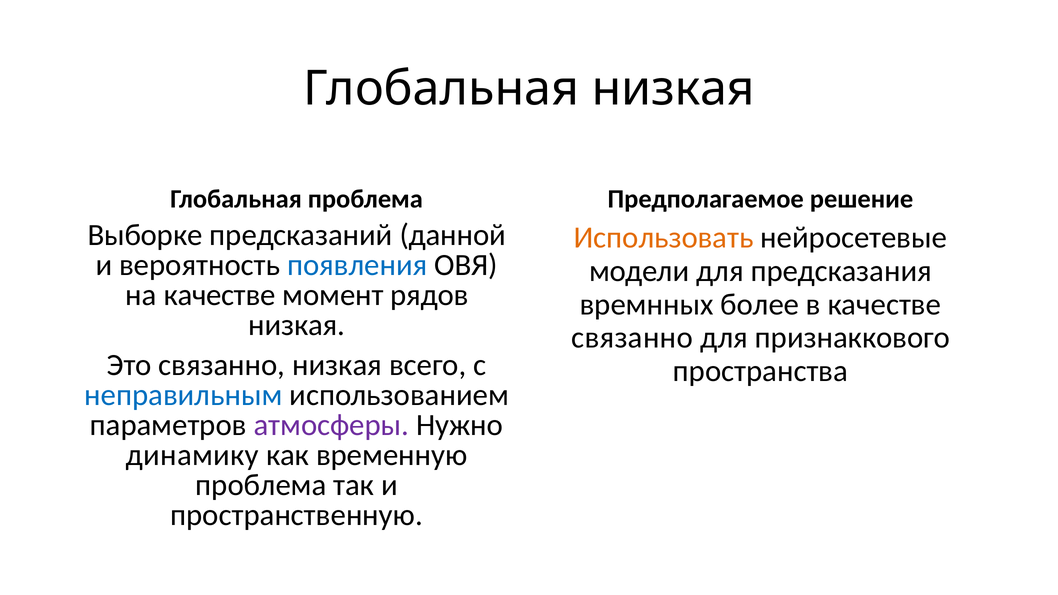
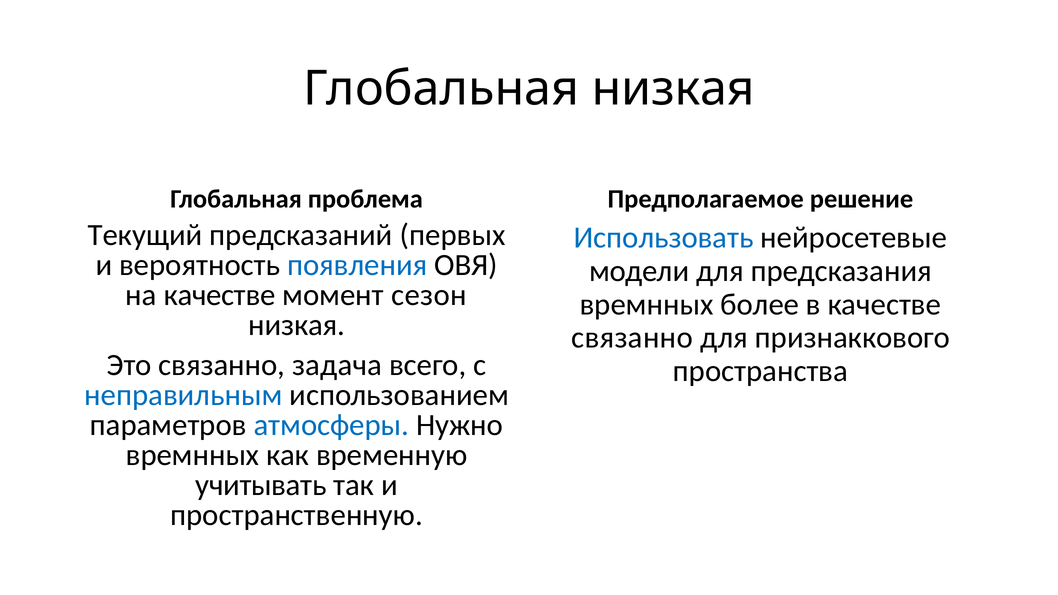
Выборке: Выборке -> Текущий
данной: данной -> первых
Использовать colour: orange -> blue
рядов: рядов -> сезон
связанно низкая: низкая -> задача
атмосферы colour: purple -> blue
динамику at (192, 455): динамику -> времнных
проблема at (261, 485): проблема -> учитывать
